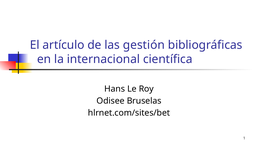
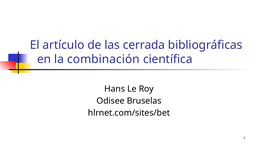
gestión: gestión -> cerrada
internacional: internacional -> combinación
